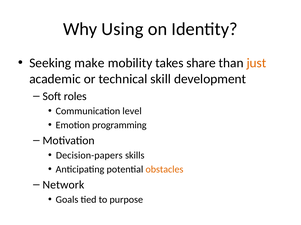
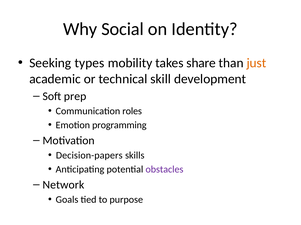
Using: Using -> Social
make: make -> types
roles: roles -> prep
level: level -> roles
obstacles colour: orange -> purple
